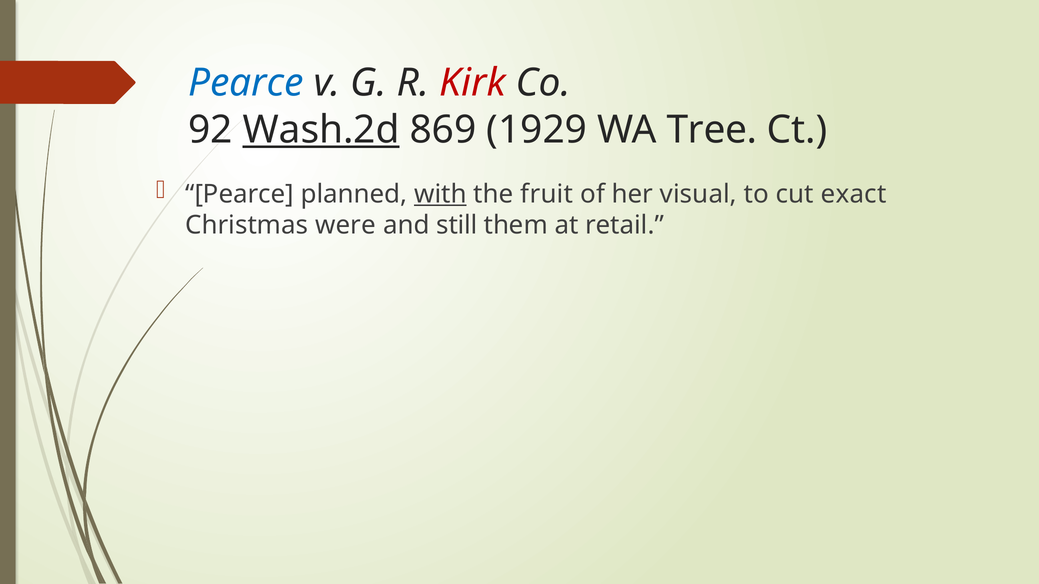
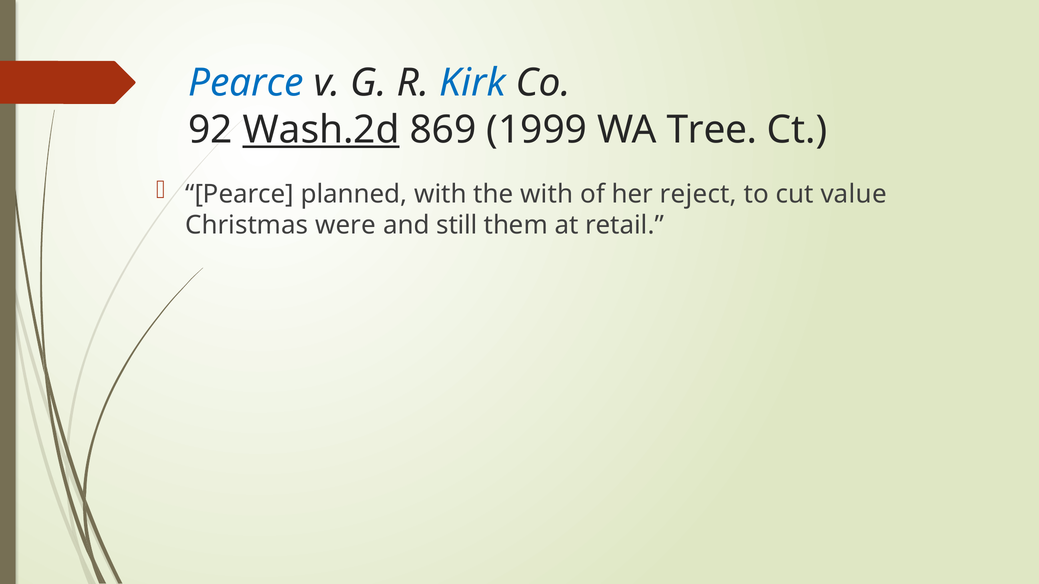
Kirk colour: red -> blue
1929: 1929 -> 1999
with at (440, 194) underline: present -> none
the fruit: fruit -> with
visual: visual -> reject
exact: exact -> value
